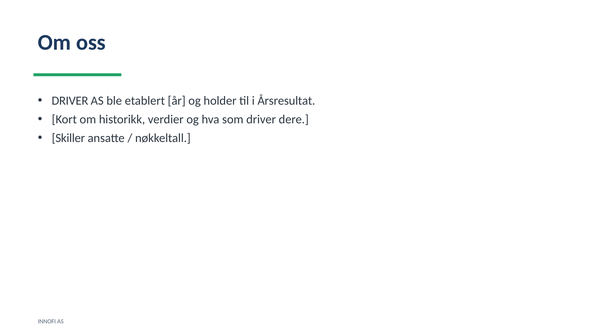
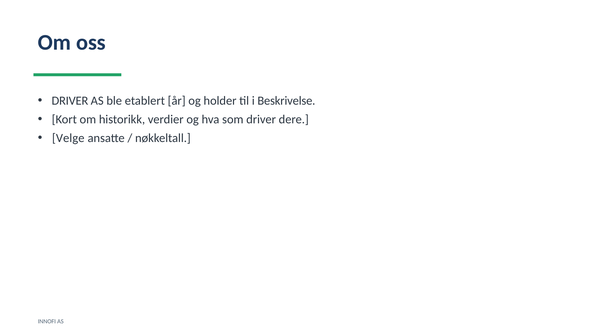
Årsresultat: Årsresultat -> Beskrivelse
Skiller: Skiller -> Velge
